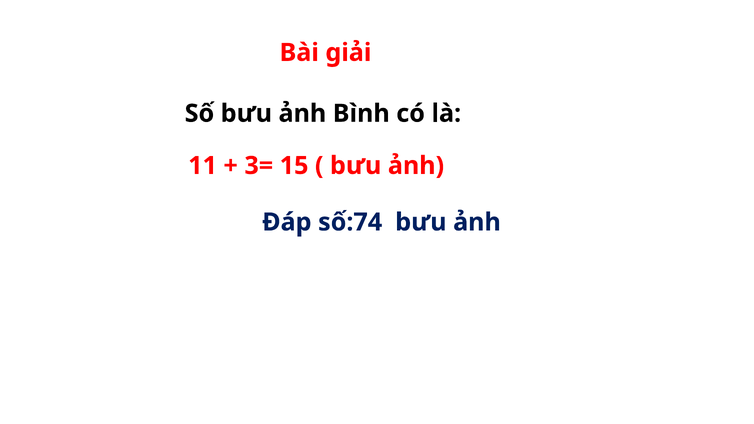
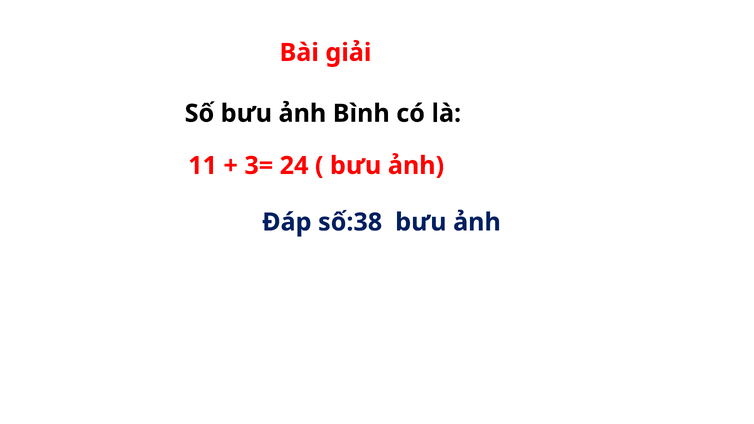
15: 15 -> 24
số:74: số:74 -> số:38
